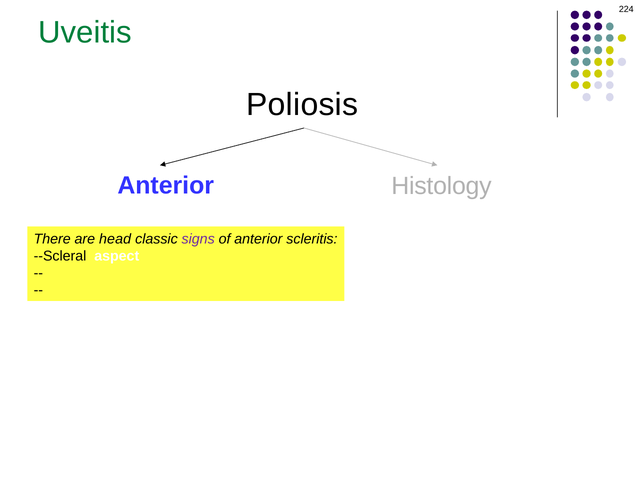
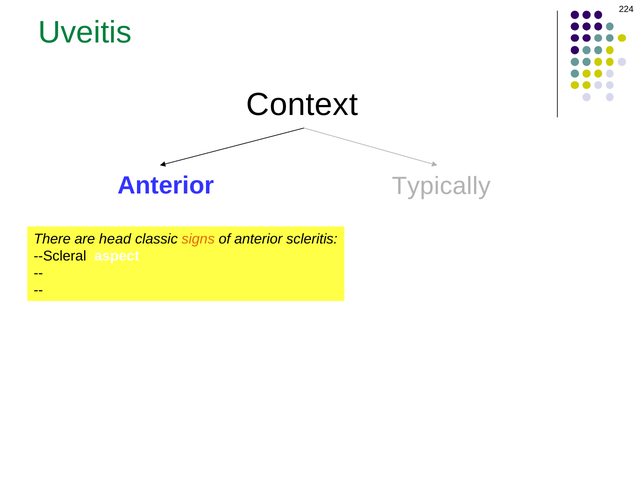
Poliosis: Poliosis -> Context
Histology: Histology -> Typically
signs colour: purple -> orange
